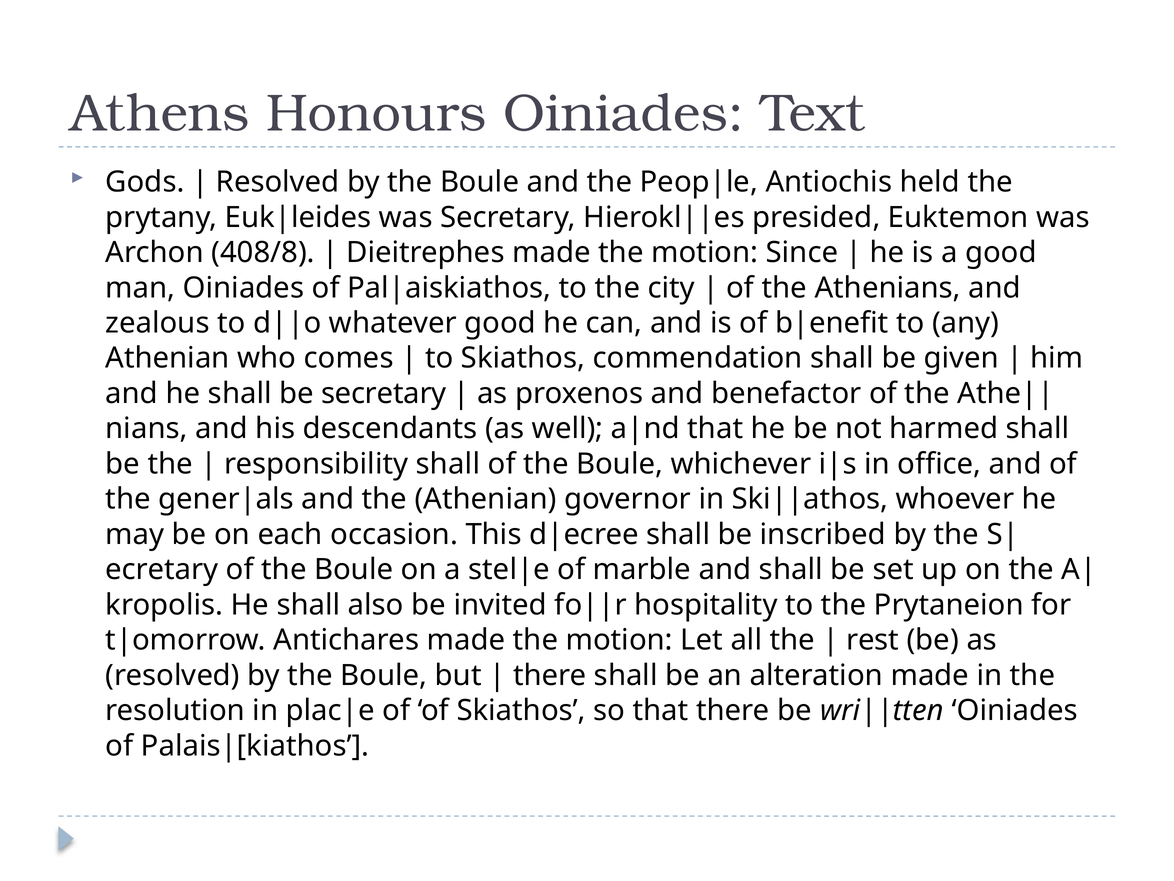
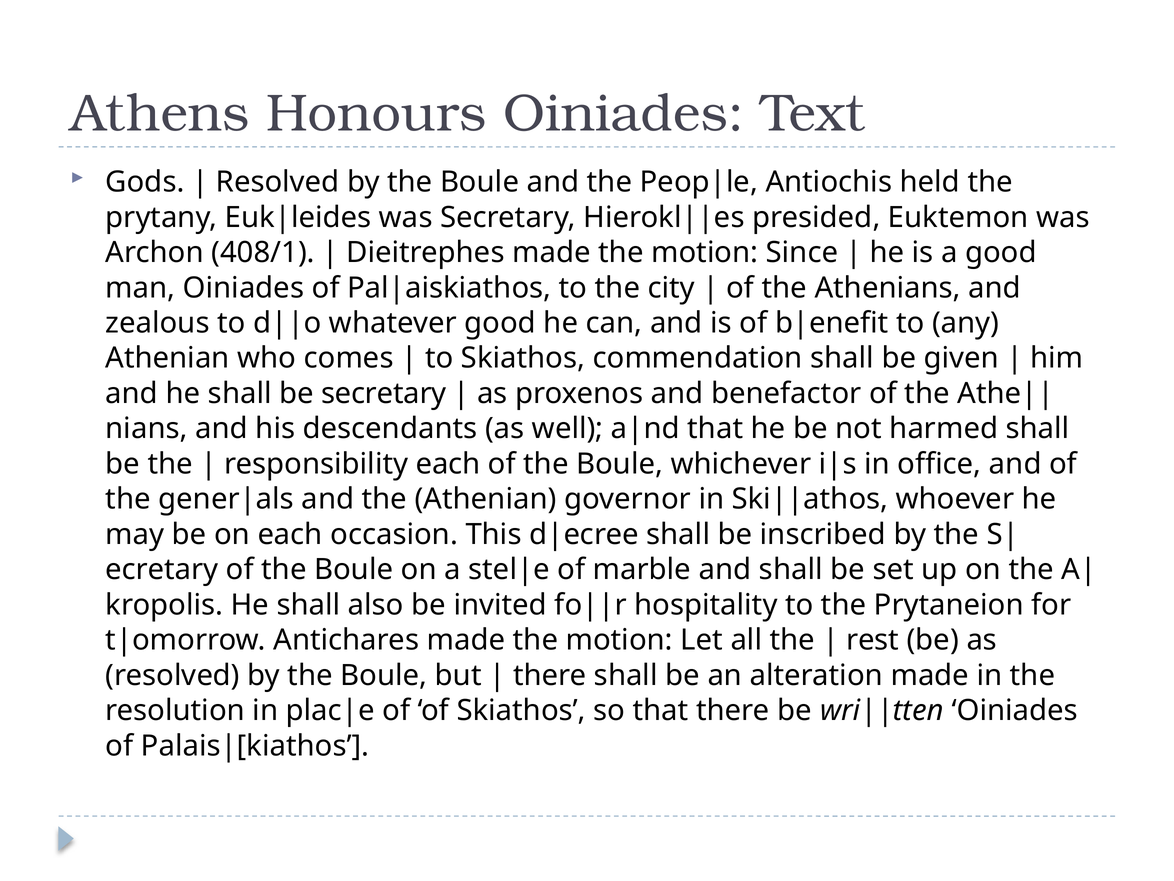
408/8: 408/8 -> 408/1
responsibility shall: shall -> each
